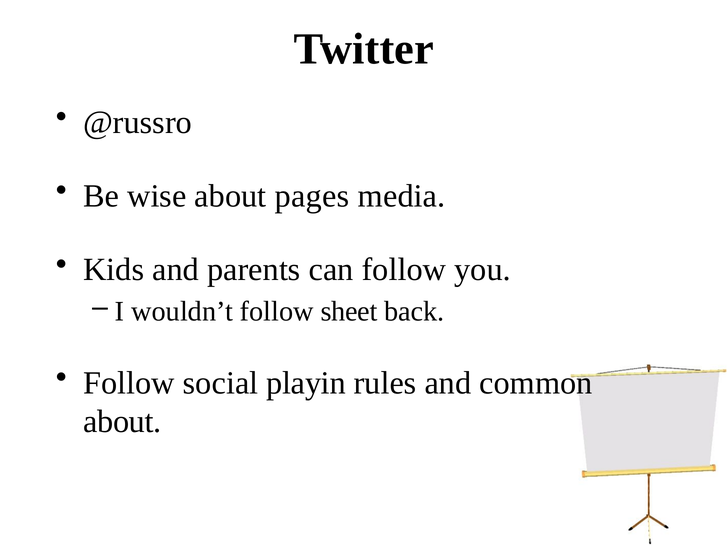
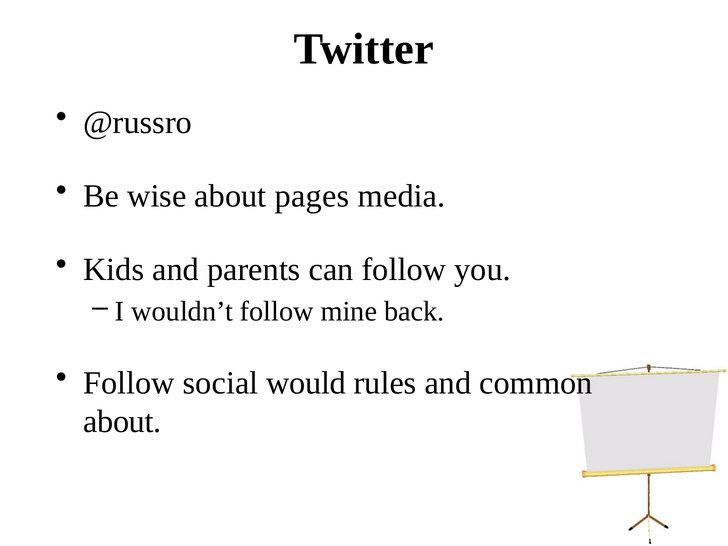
sheet: sheet -> mine
playin: playin -> would
